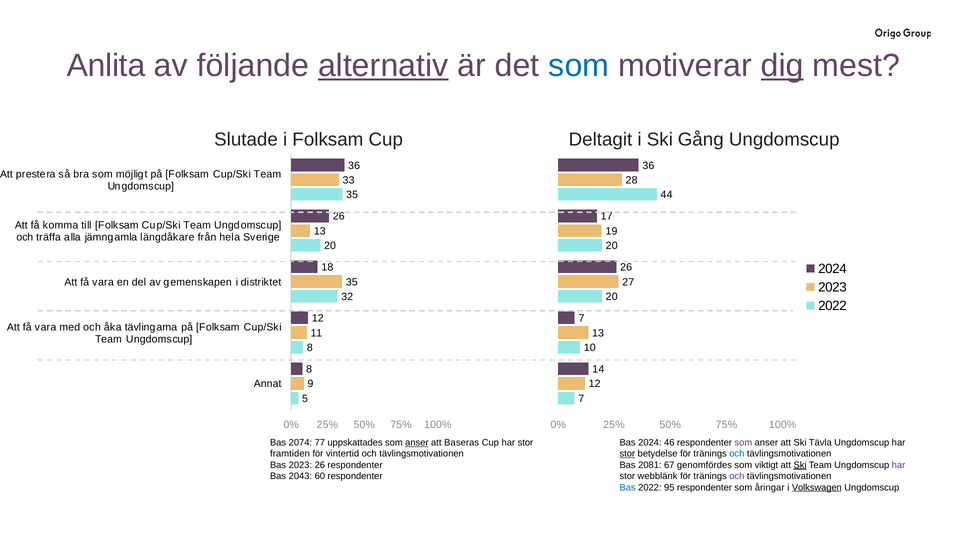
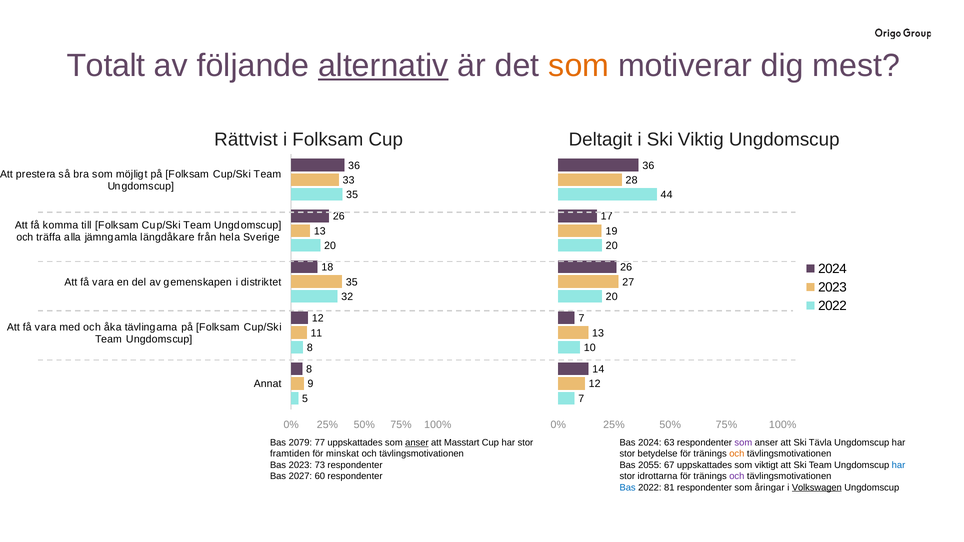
Anlita: Anlita -> Totalt
som at (579, 66) colour: blue -> orange
dig underline: present -> none
Slutade: Slutade -> Rättvist
Gång: Gång -> Viktig
2074: 2074 -> 2079
Baseras: Baseras -> Masstart
46: 46 -> 63
vintertid: vintertid -> minskat
stor at (627, 454) underline: present -> none
och at (737, 454) colour: blue -> orange
2023 26: 26 -> 73
2081: 2081 -> 2055
67 genomfördes: genomfördes -> uppskattades
Ski at (800, 465) underline: present -> none
har at (898, 465) colour: purple -> blue
2043: 2043 -> 2027
webblänk: webblänk -> idrottarna
95: 95 -> 81
